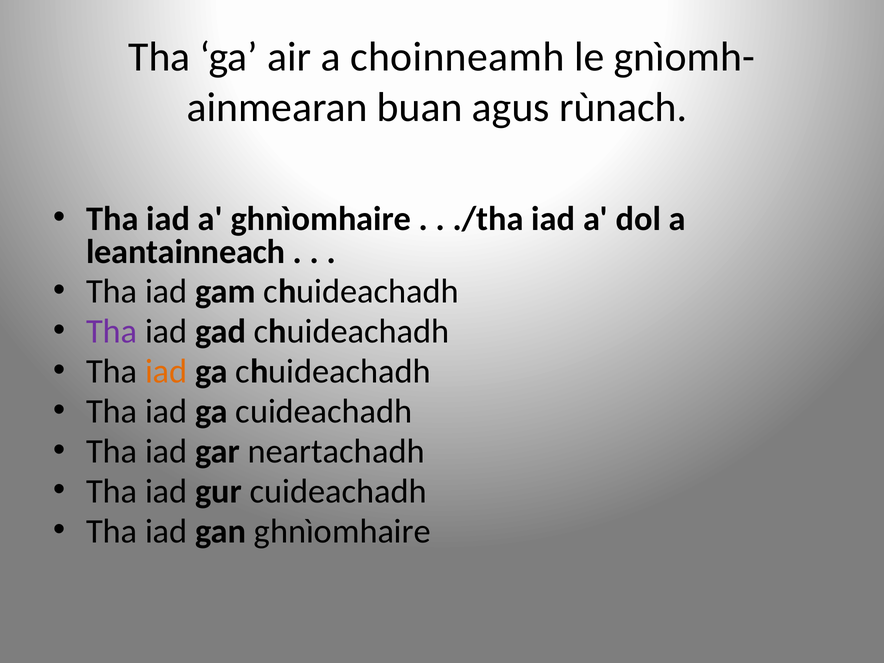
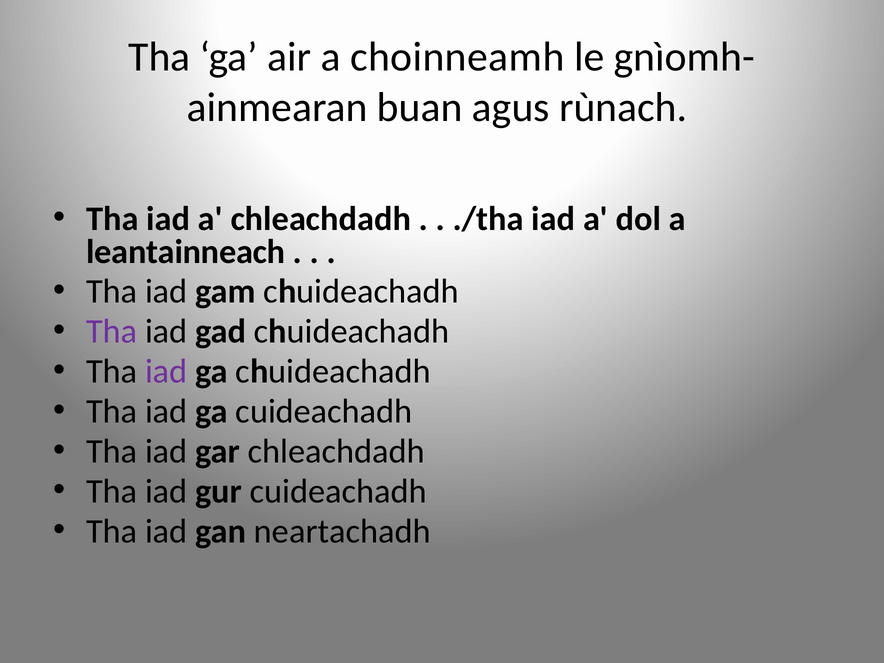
a ghnìomhaire: ghnìomhaire -> chleachdadh
iad at (166, 371) colour: orange -> purple
gar neartachadh: neartachadh -> chleachdadh
gan ghnìomhaire: ghnìomhaire -> neartachadh
